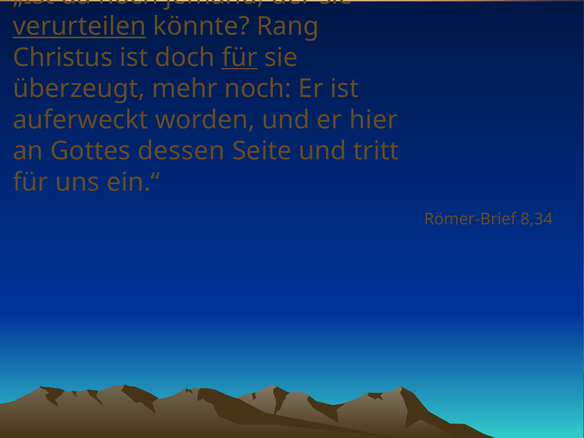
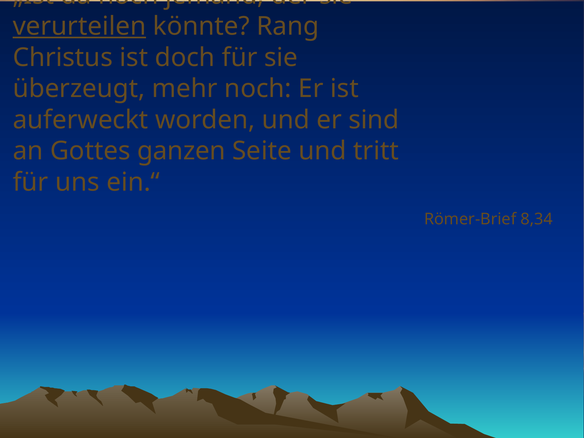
für at (240, 57) underline: present -> none
hier: hier -> sind
dessen: dessen -> ganzen
